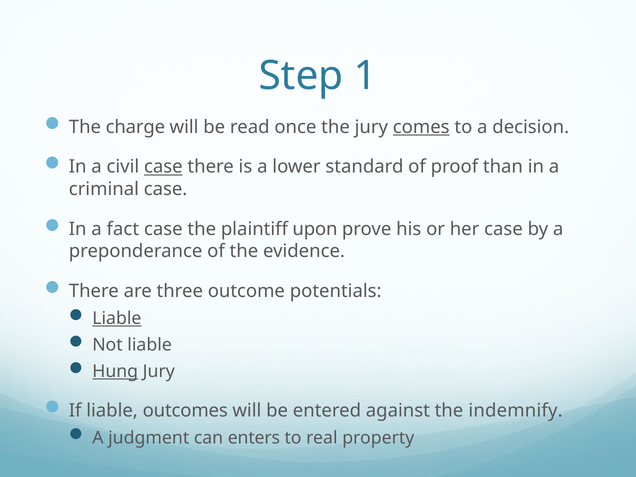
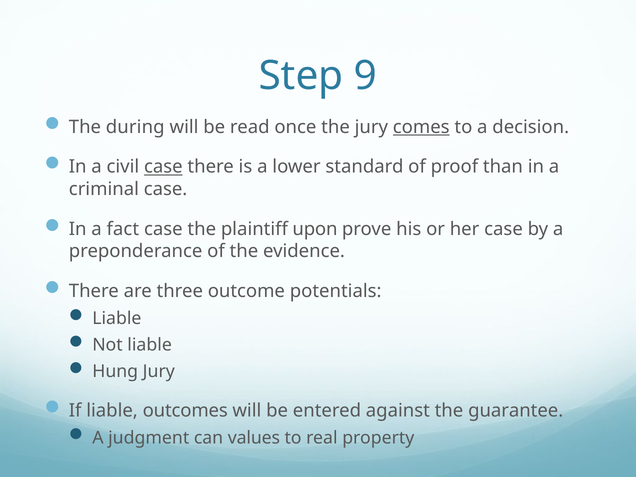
1: 1 -> 9
charge: charge -> during
Liable at (117, 318) underline: present -> none
Hung underline: present -> none
indemnify: indemnify -> guarantee
enters: enters -> values
